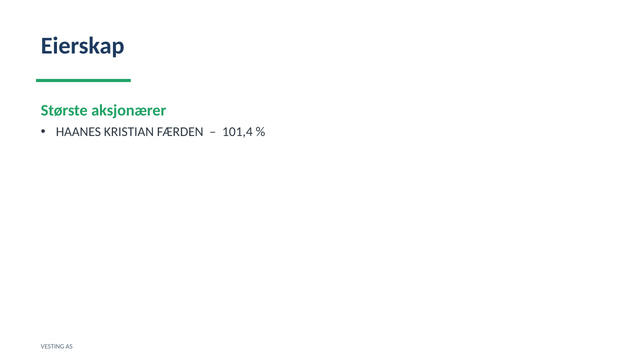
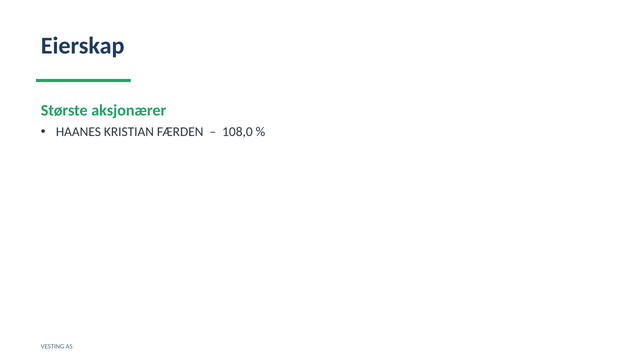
101,4: 101,4 -> 108,0
